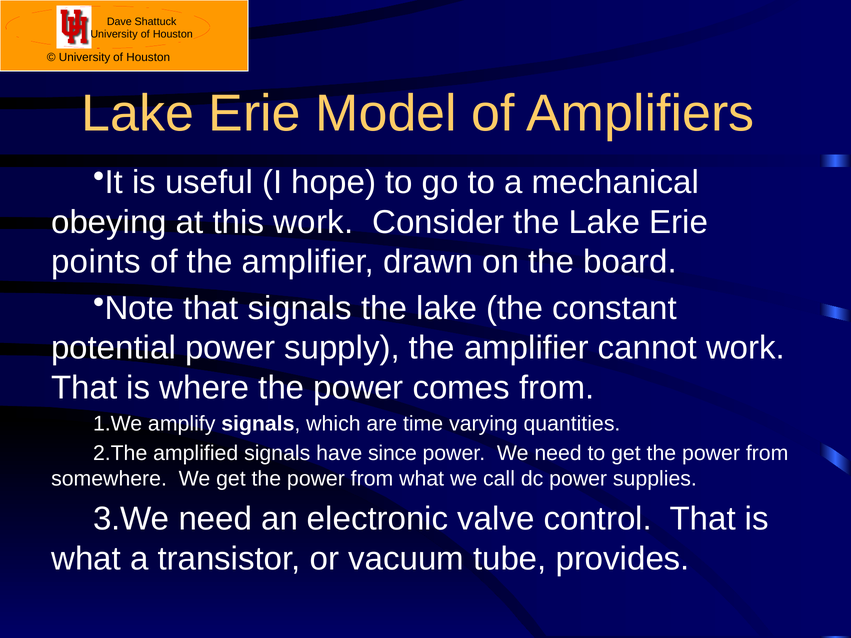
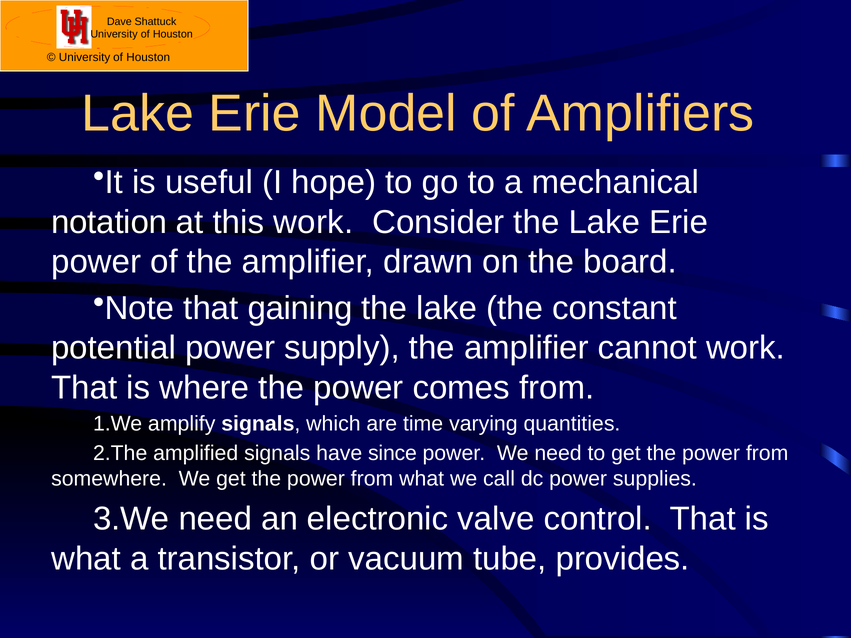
obeying: obeying -> notation
points at (96, 262): points -> power
that signals: signals -> gaining
